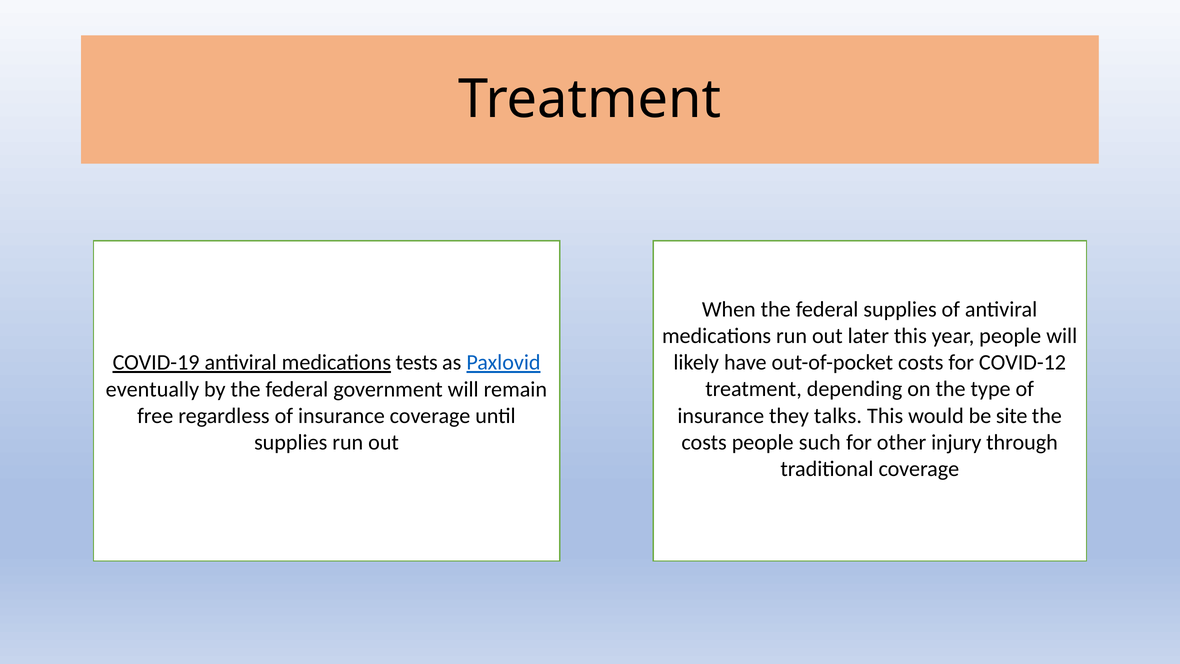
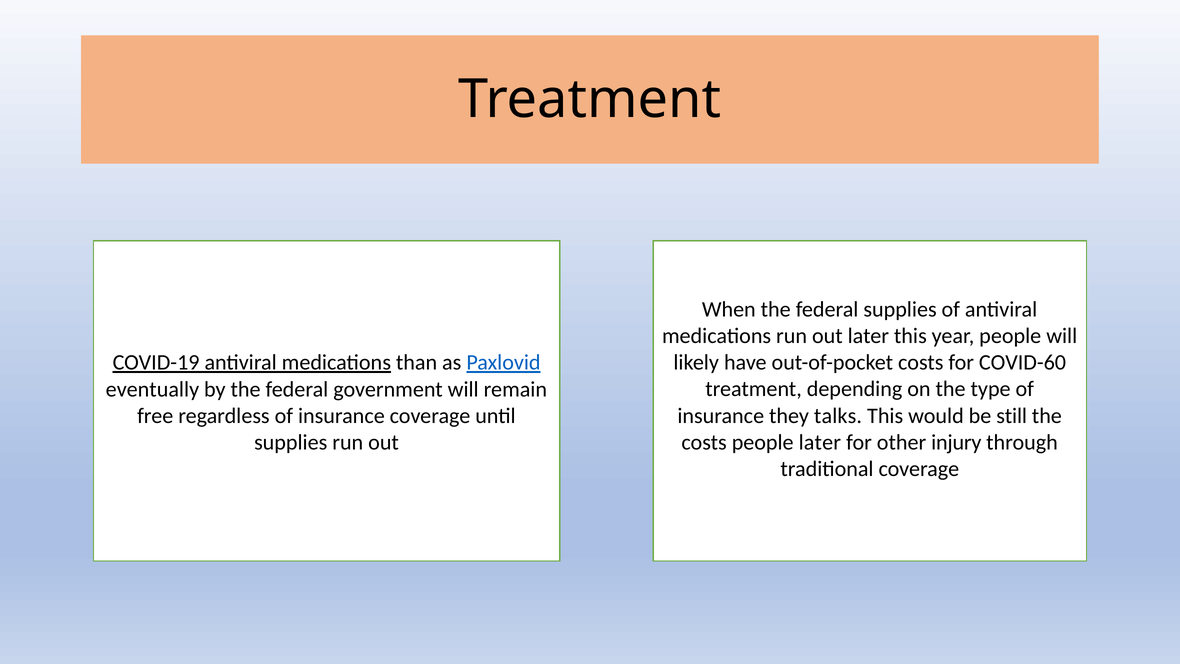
tests: tests -> than
COVID-12: COVID-12 -> COVID-60
site: site -> still
people such: such -> later
